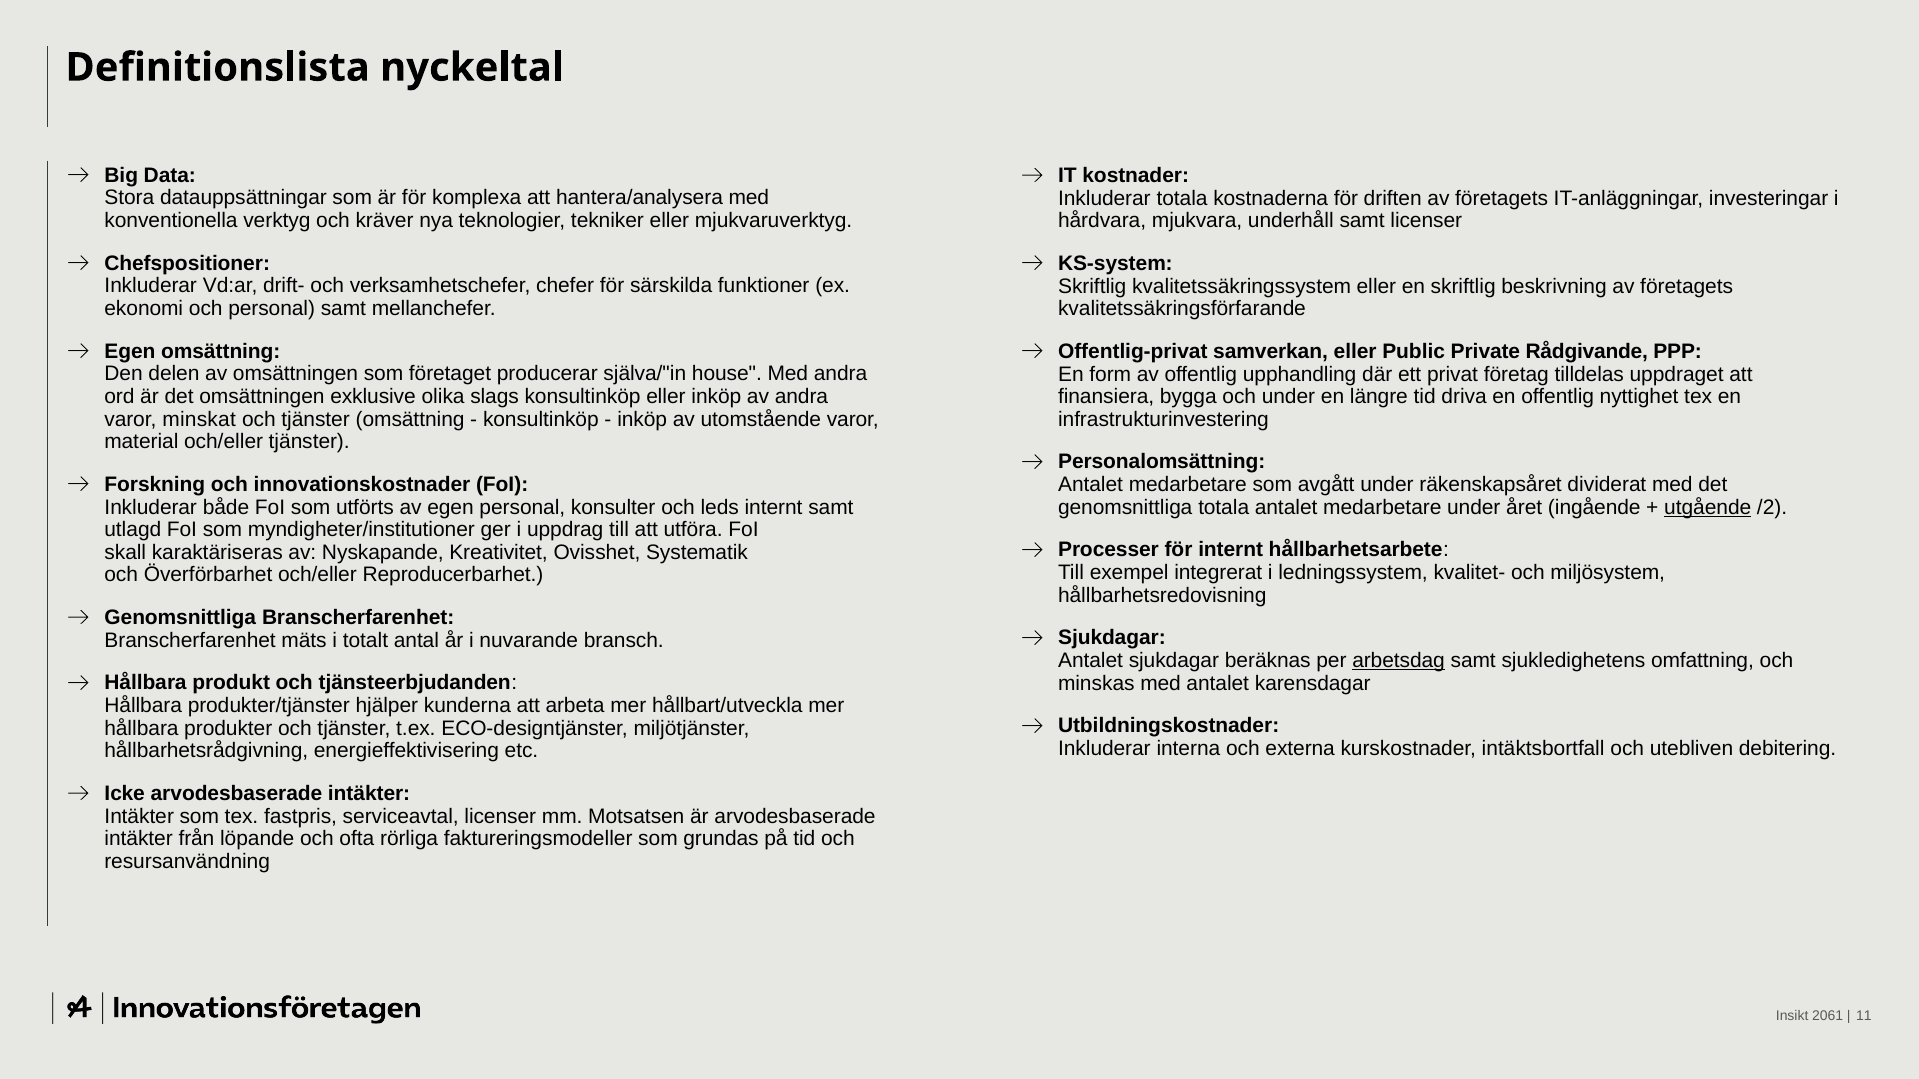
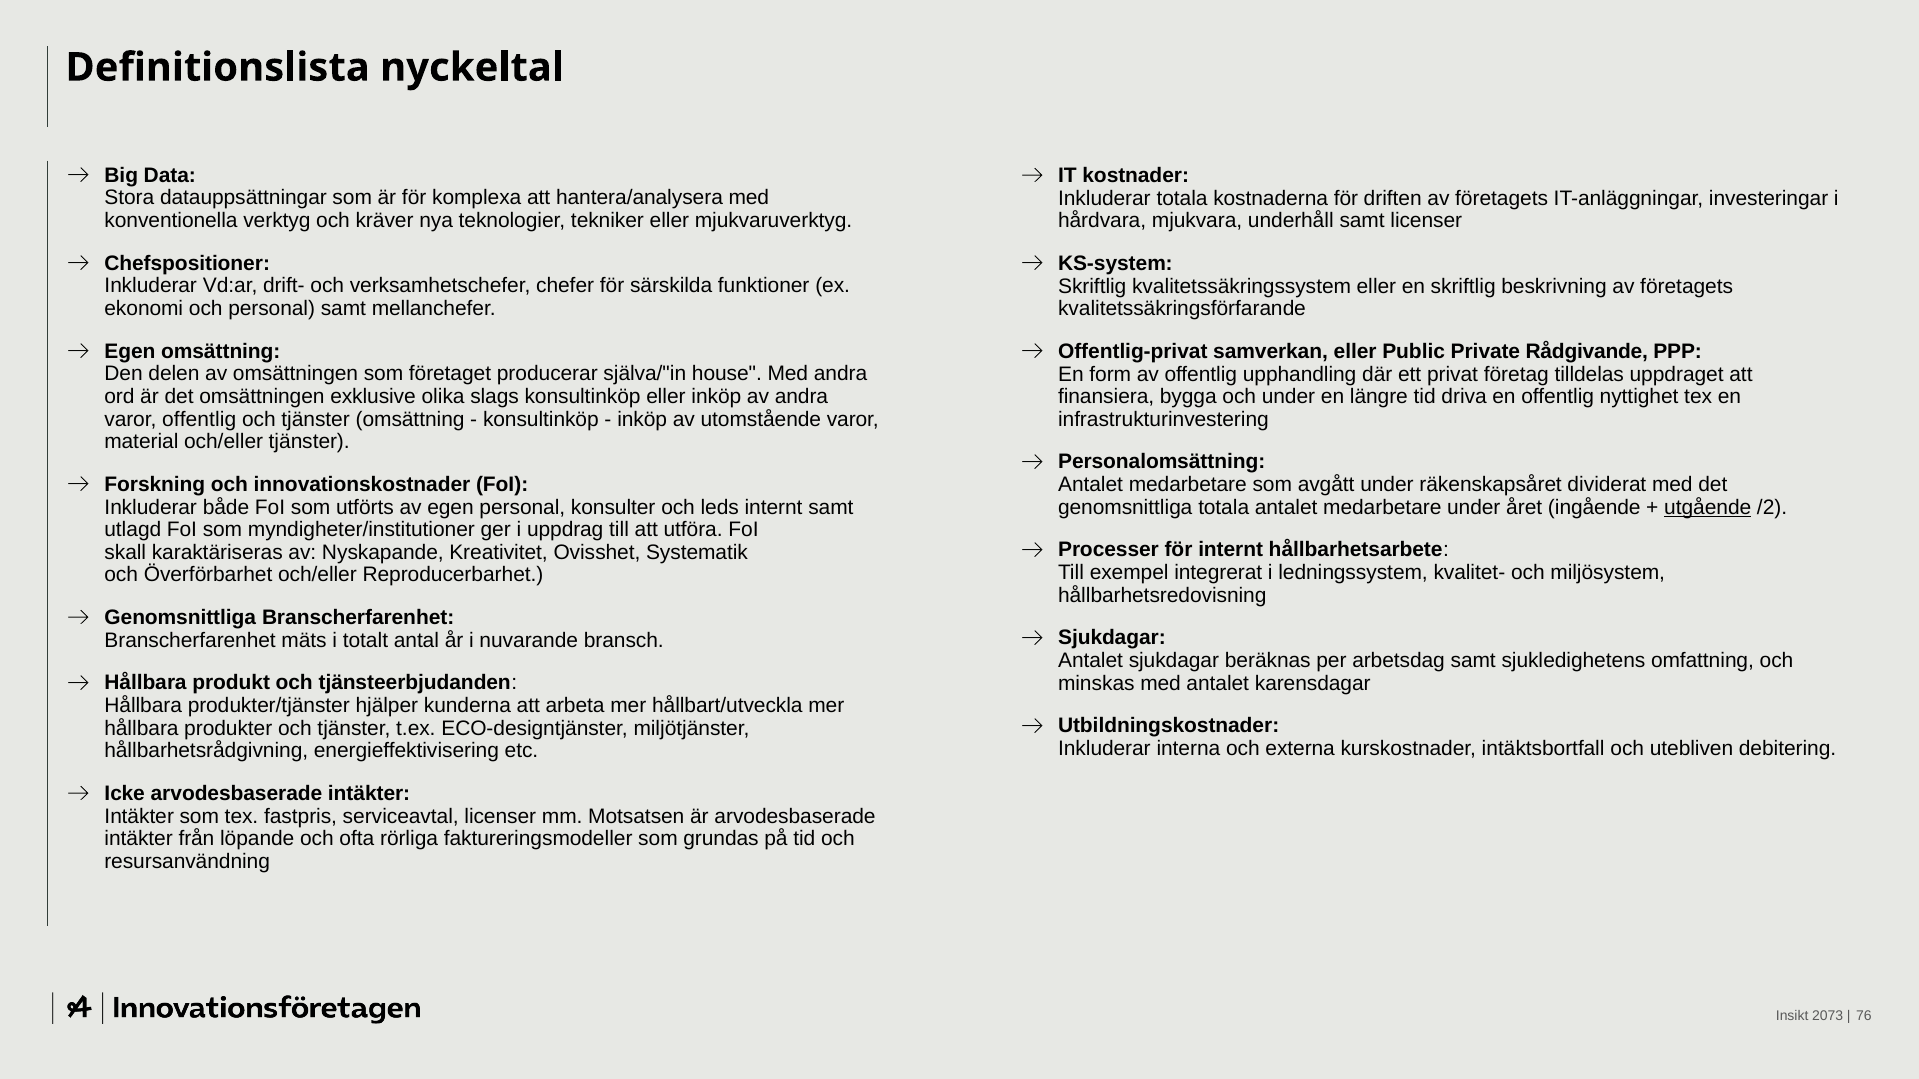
varor minskat: minskat -> offentlig
arbetsdag underline: present -> none
2061: 2061 -> 2073
11: 11 -> 76
